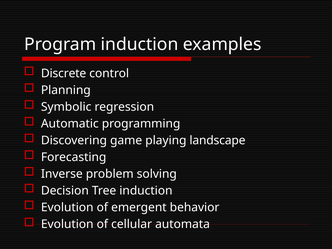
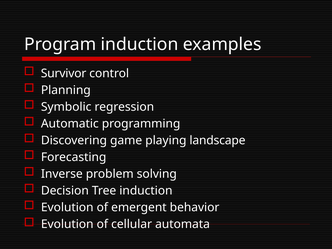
Discrete: Discrete -> Survivor
